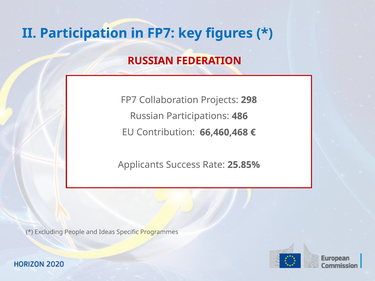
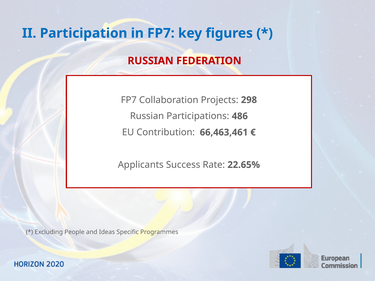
66,460,468: 66,460,468 -> 66,463,461
25.85%: 25.85% -> 22.65%
